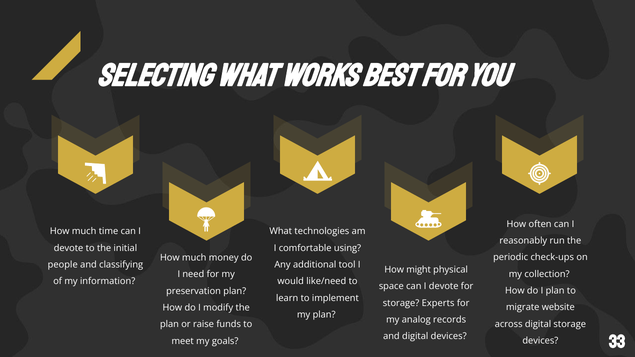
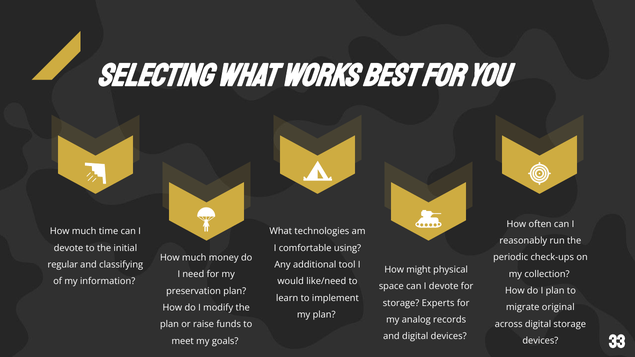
people: people -> regular
website: website -> original
